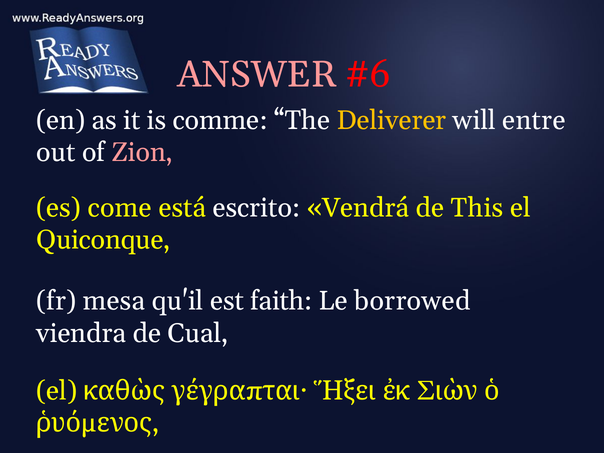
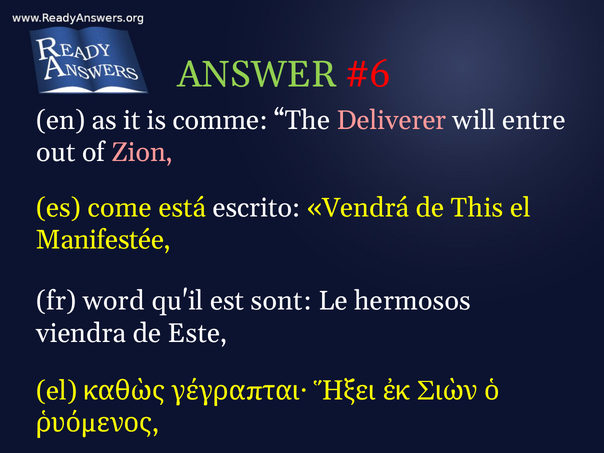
ANSWER colour: pink -> light green
Deliverer colour: yellow -> pink
Quiconque: Quiconque -> Manifestée
mesa: mesa -> word
faith: faith -> sont
borrowed: borrowed -> hermosos
Cual: Cual -> Este
